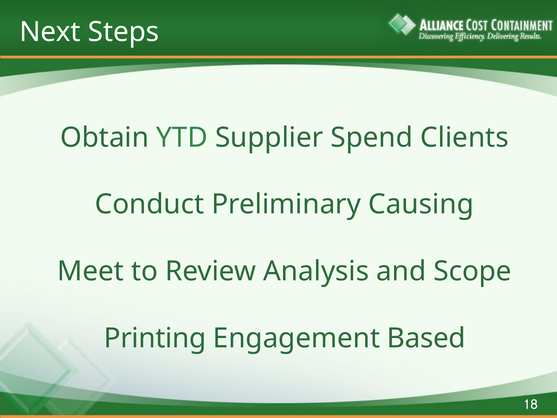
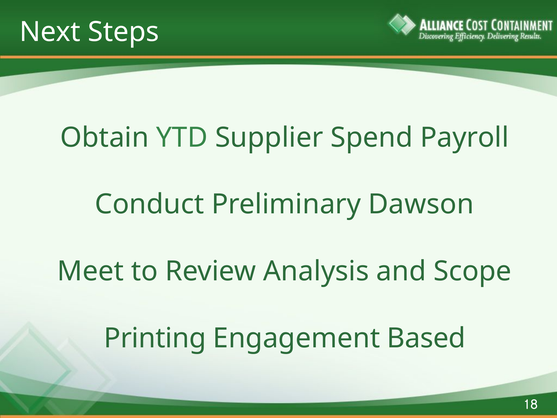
Clients: Clients -> Payroll
Causing: Causing -> Dawson
